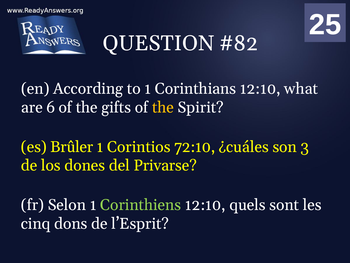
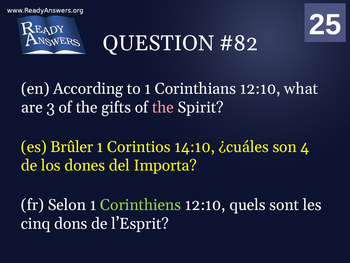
6: 6 -> 3
the at (163, 107) colour: yellow -> pink
72:10: 72:10 -> 14:10
3: 3 -> 4
Privarse: Privarse -> Importa
